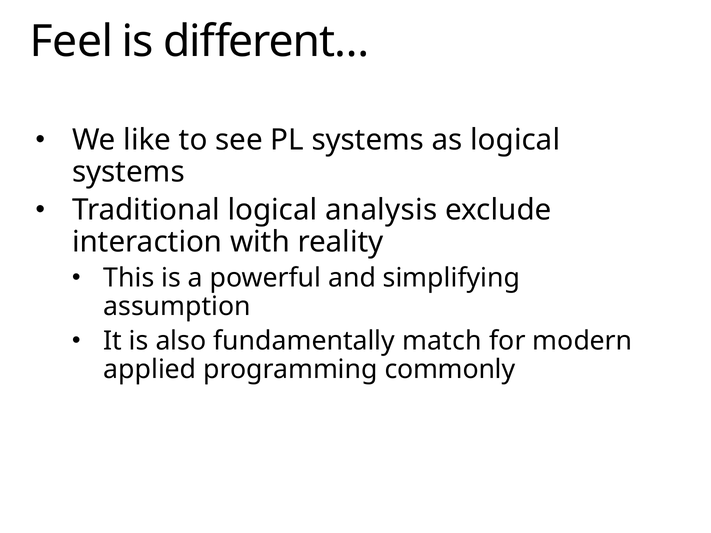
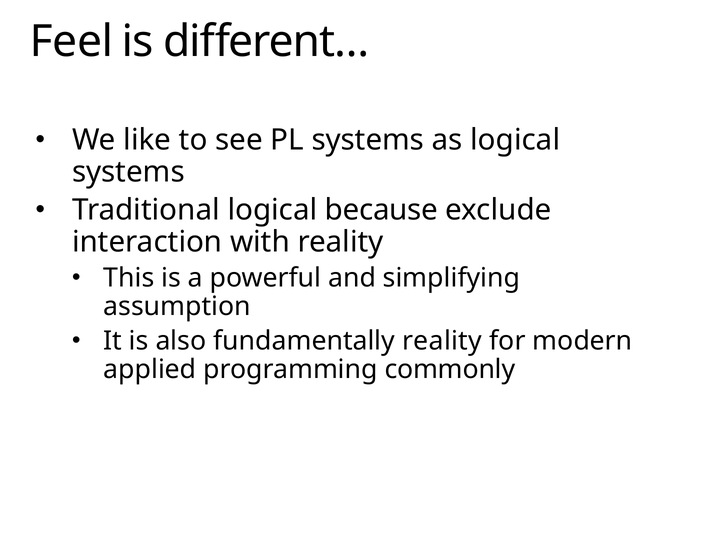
analysis: analysis -> because
fundamentally match: match -> reality
